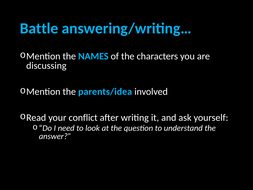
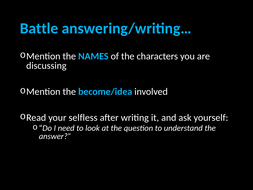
parents/idea: parents/idea -> become/idea
conflict: conflict -> selfless
